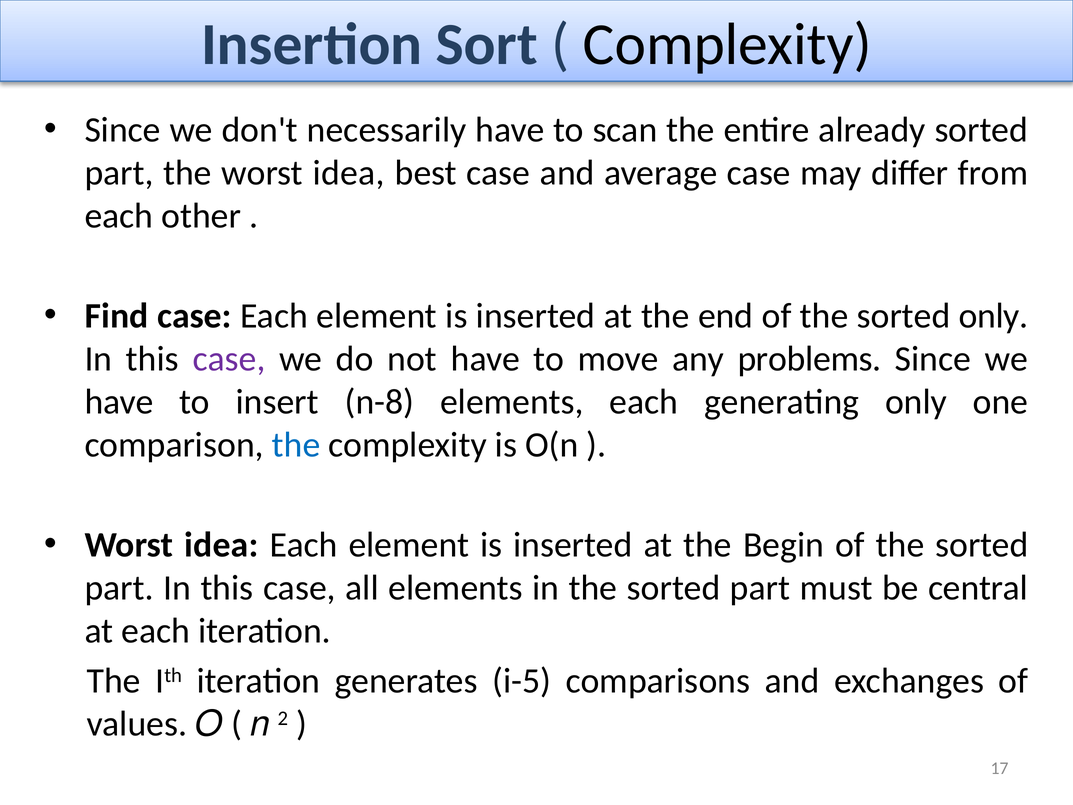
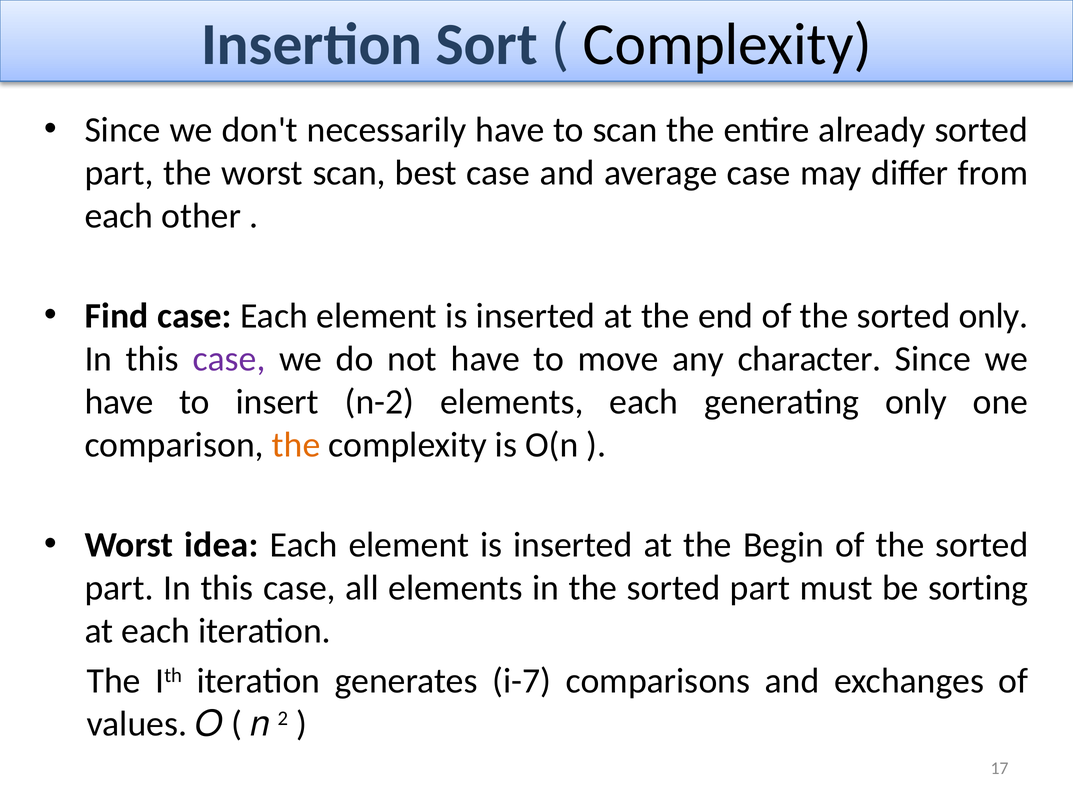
the worst idea: idea -> scan
problems: problems -> character
n-8: n-8 -> n-2
the at (296, 445) colour: blue -> orange
central: central -> sorting
i-5: i-5 -> i-7
